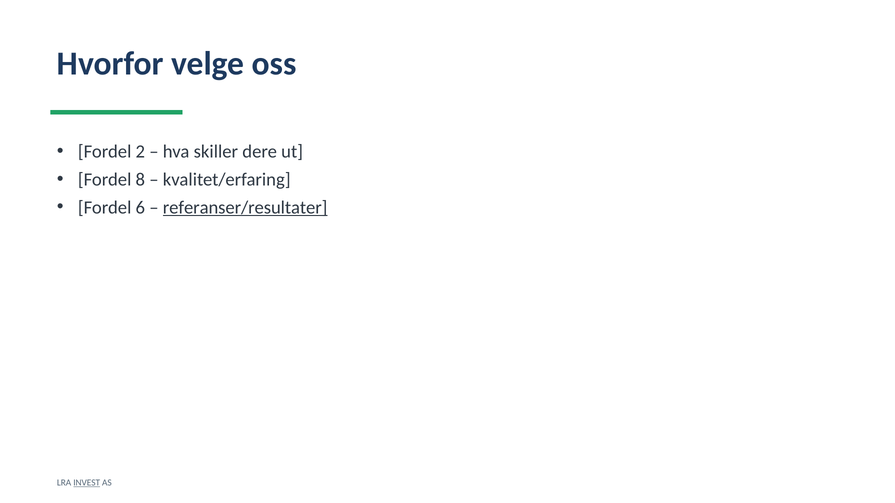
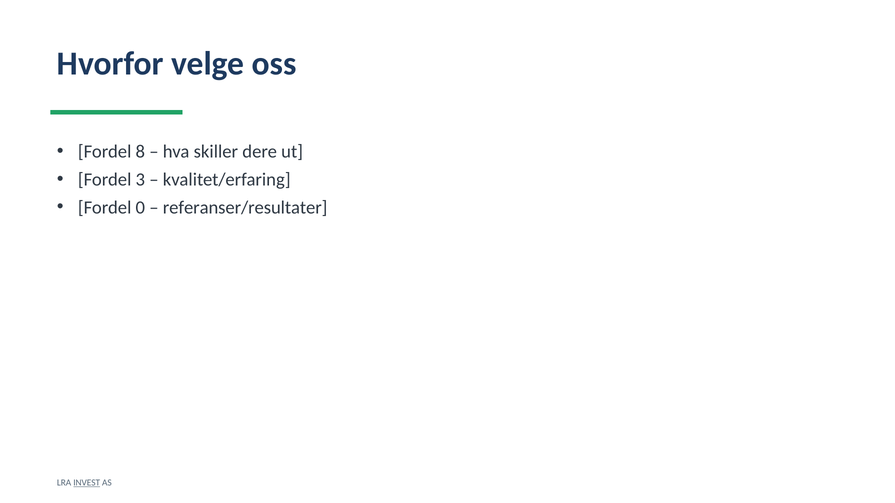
2: 2 -> 8
8: 8 -> 3
6: 6 -> 0
referanser/resultater underline: present -> none
